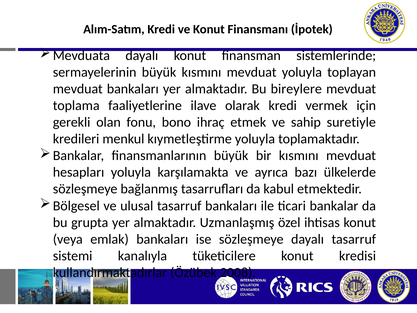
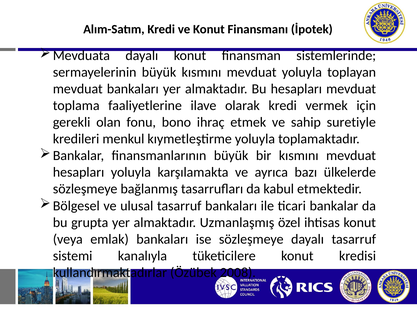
Bu bireylere: bireylere -> hesapları
